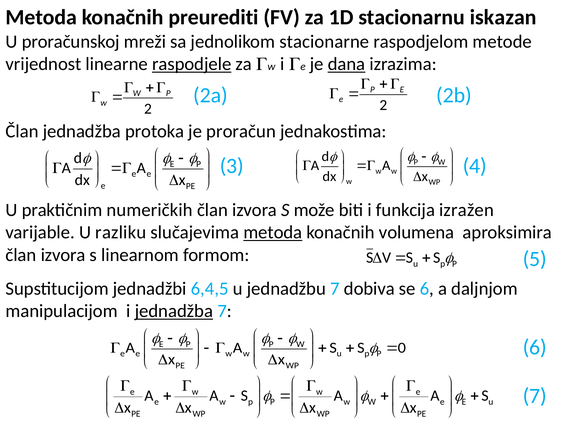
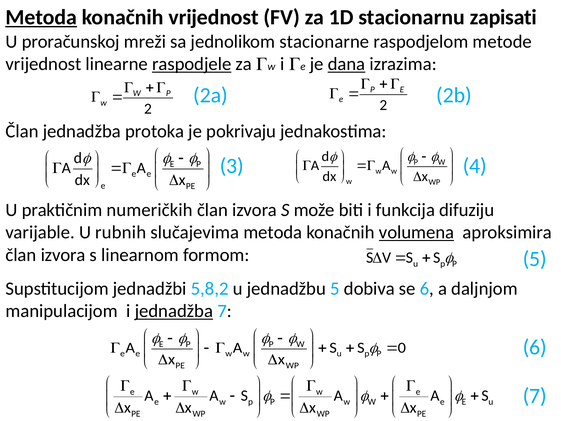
Metoda at (41, 17) underline: none -> present
konačnih preurediti: preurediti -> vrijednost
iskazan: iskazan -> zapisati
proračun: proračun -> pokrivaju
izražen: izražen -> difuziju
razliku: razliku -> rubnih
metoda at (273, 232) underline: present -> none
volumena underline: none -> present
6,4,5: 6,4,5 -> 5,8,2
jednadžbu 7: 7 -> 5
